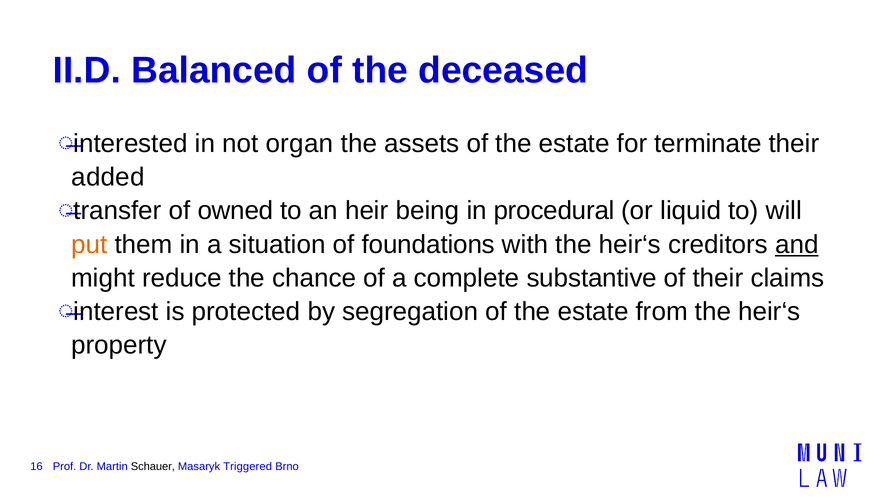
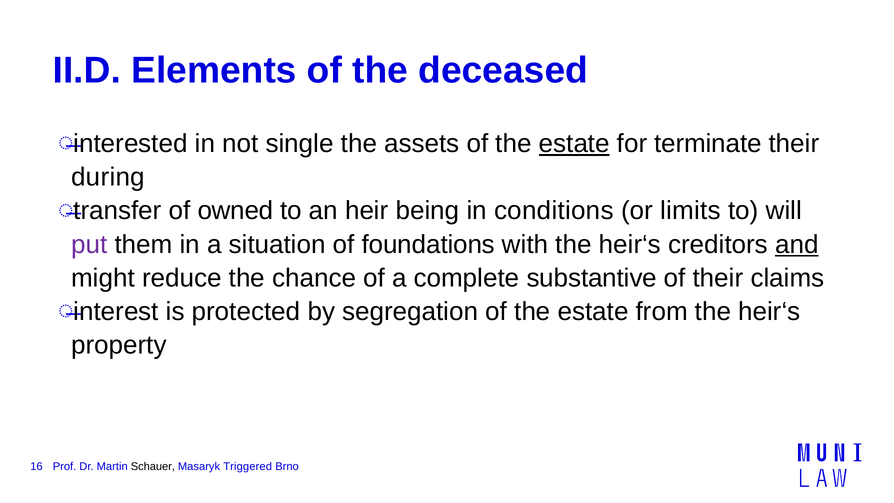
Balanced: Balanced -> Elements
organ: organ -> single
estate at (574, 144) underline: none -> present
added: added -> during
procedural: procedural -> conditions
liquid: liquid -> limits
put colour: orange -> purple
